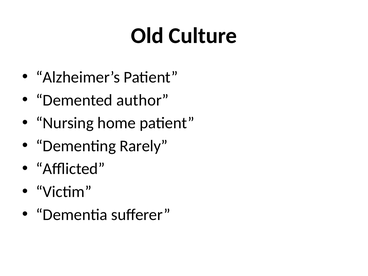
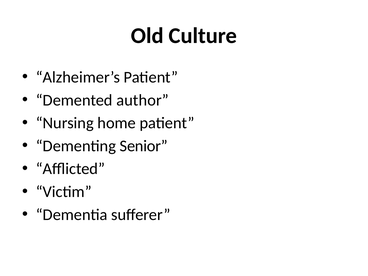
Rarely: Rarely -> Senior
